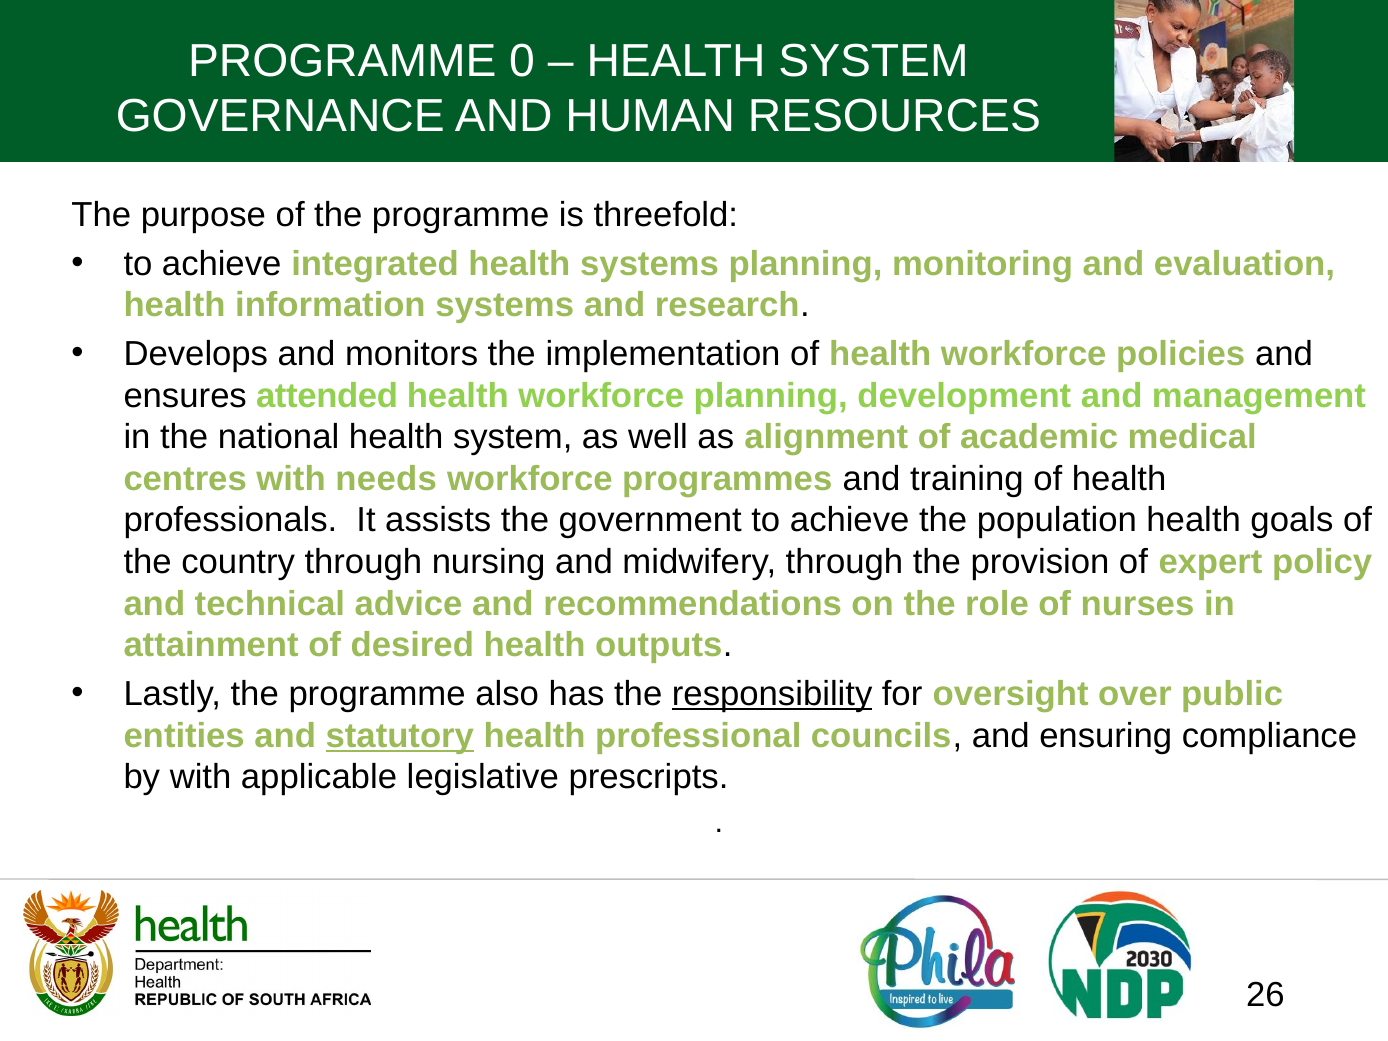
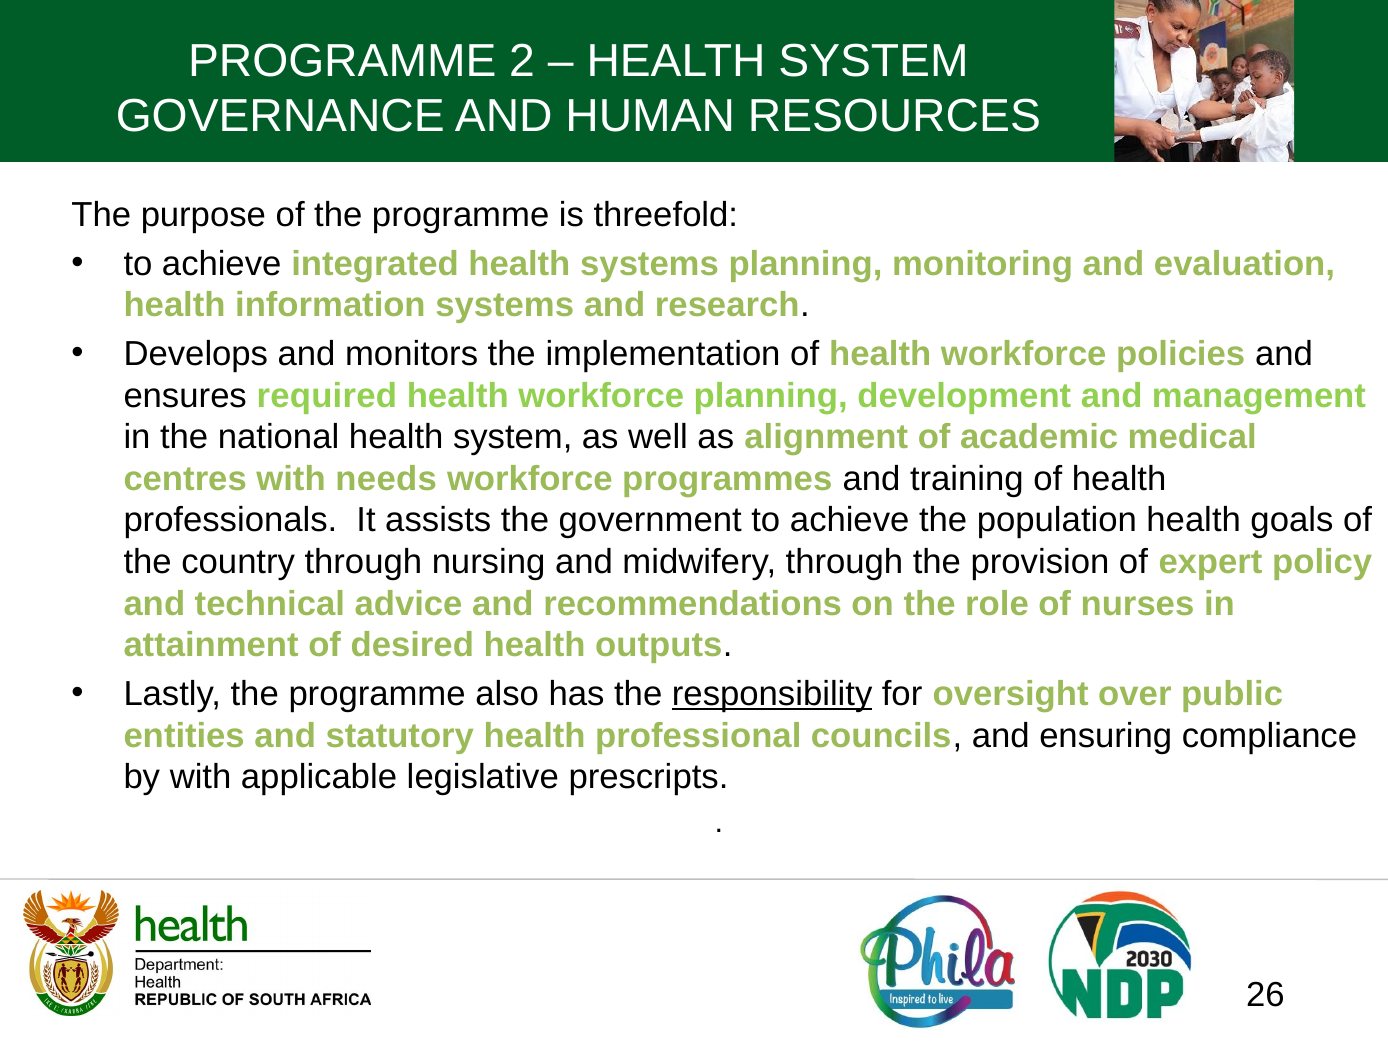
0: 0 -> 2
attended: attended -> required
statutory underline: present -> none
